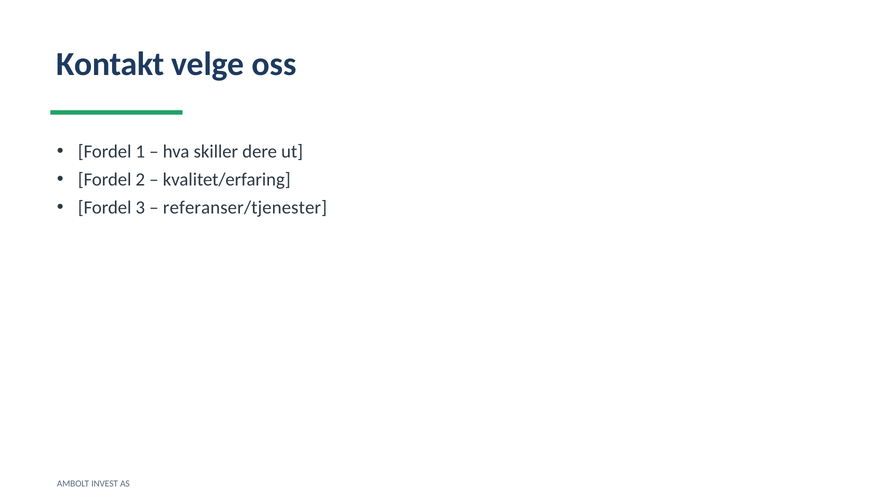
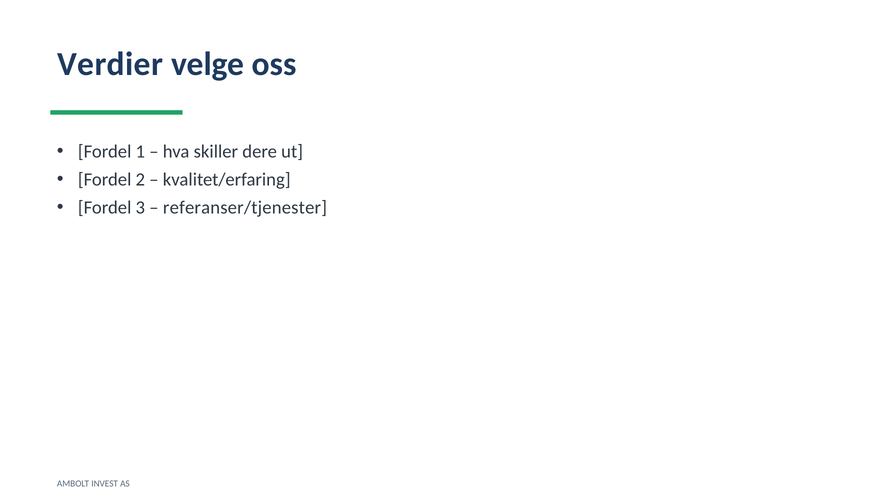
Kontakt: Kontakt -> Verdier
